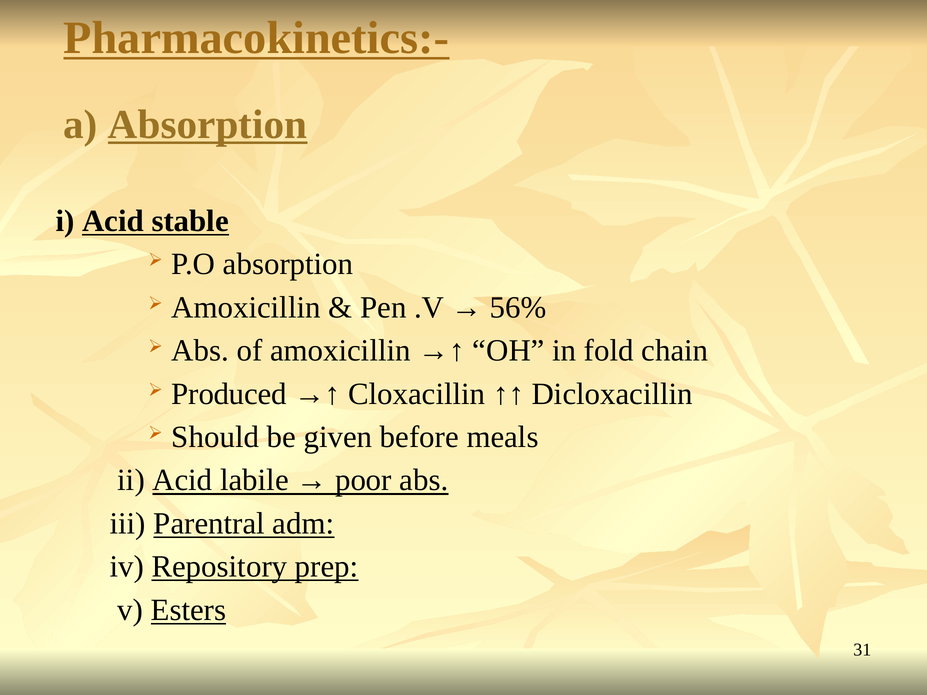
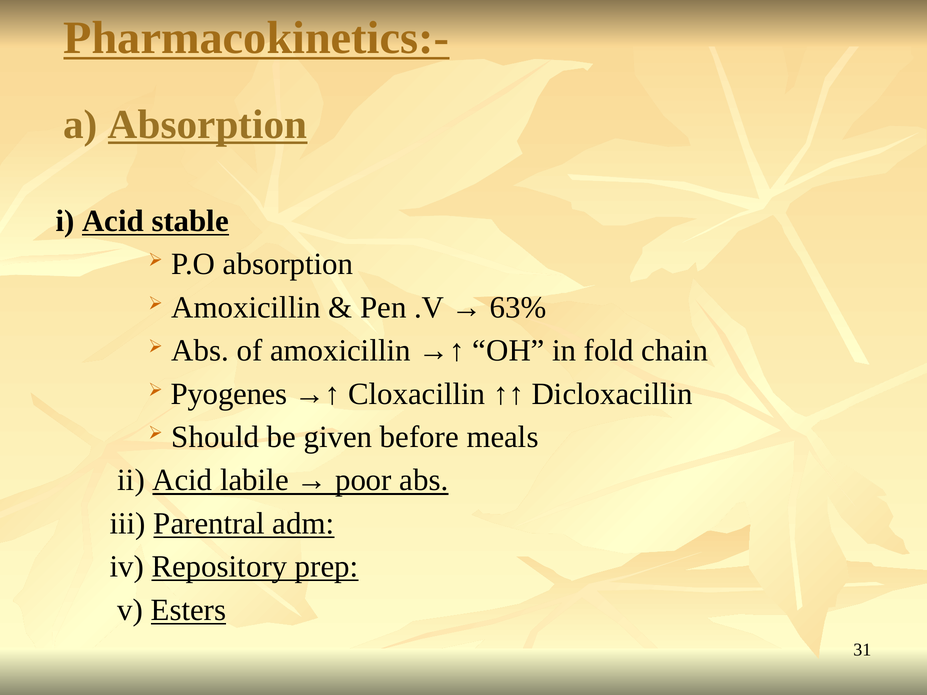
56%: 56% -> 63%
Produced: Produced -> Pyogenes
